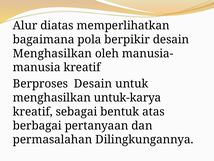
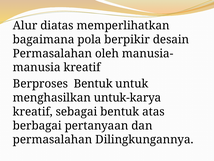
Menghasilkan at (52, 53): Menghasilkan -> Permasalahan
Berproses Desain: Desain -> Bentuk
